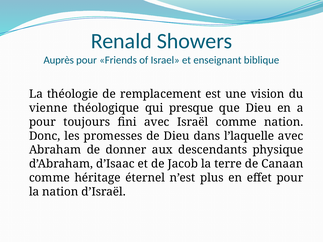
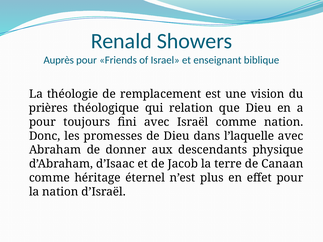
vienne: vienne -> prières
presque: presque -> relation
